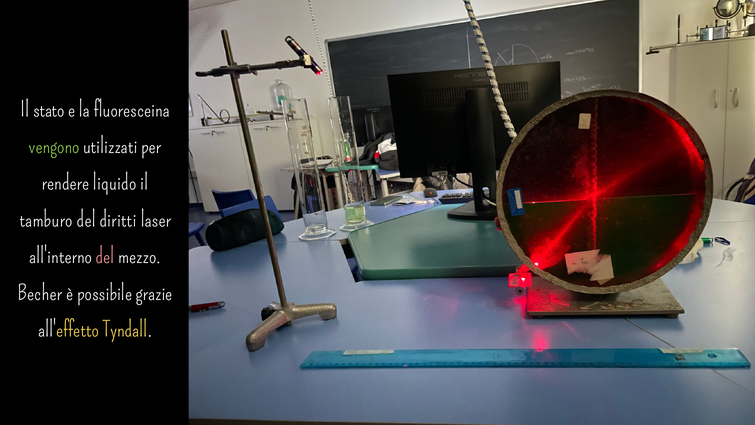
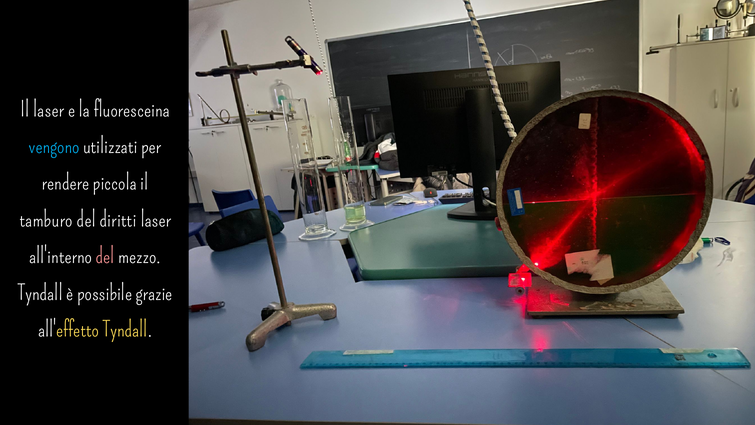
Il stato: stato -> laser
vengono colour: light green -> light blue
liquido: liquido -> piccola
Becher at (40, 293): Becher -> Tyndall
